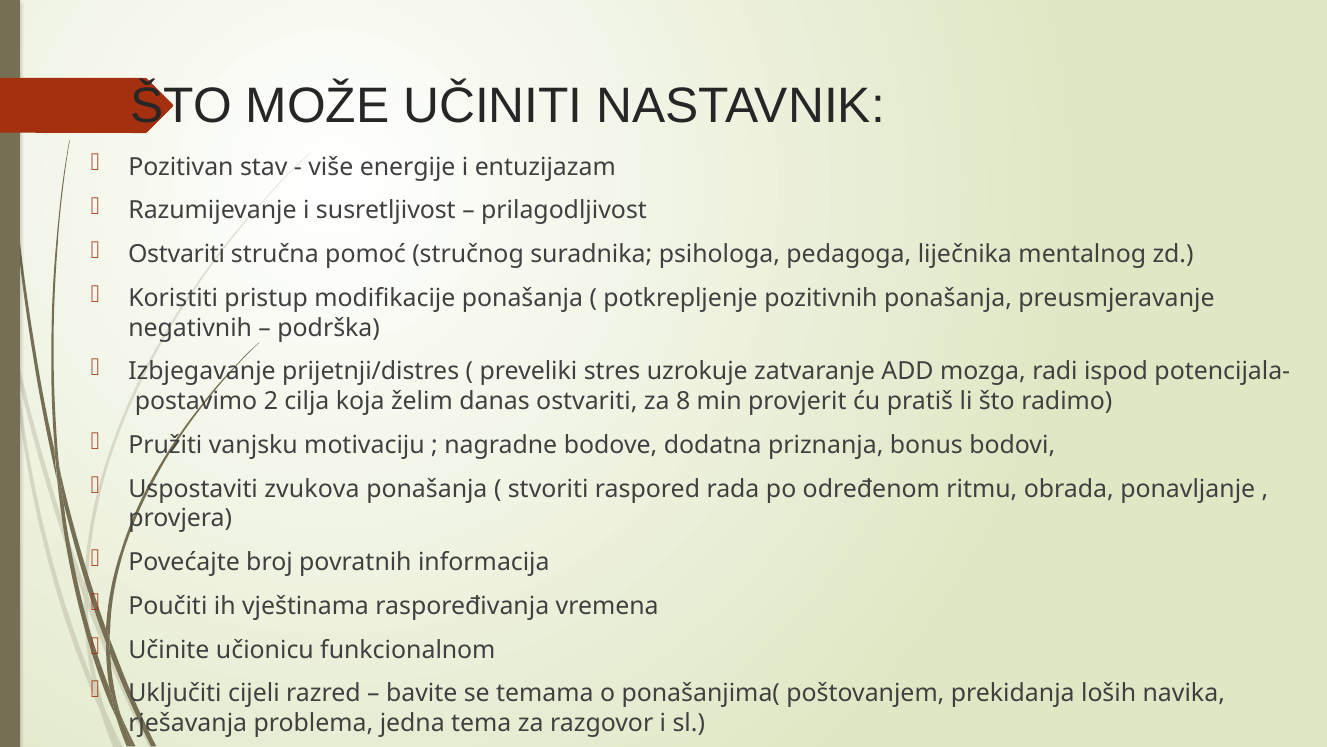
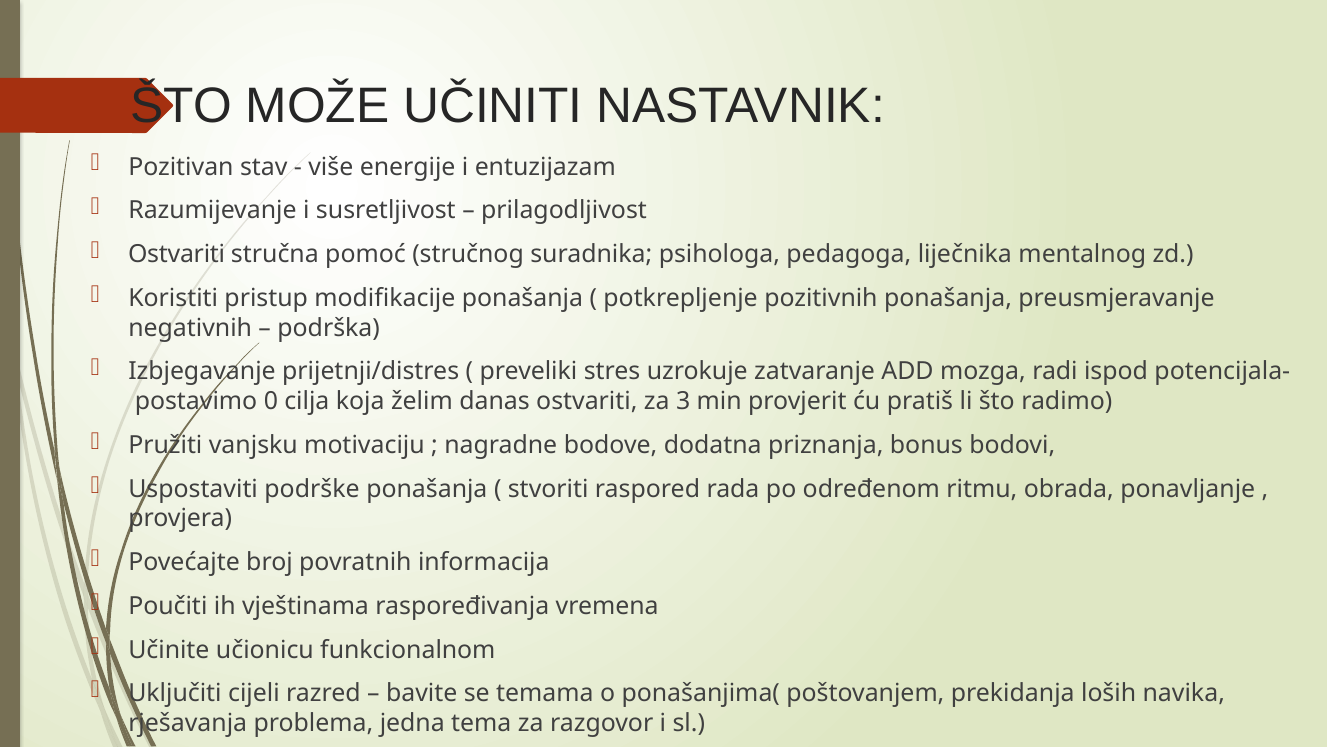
2: 2 -> 0
8: 8 -> 3
zvukova: zvukova -> podrške
